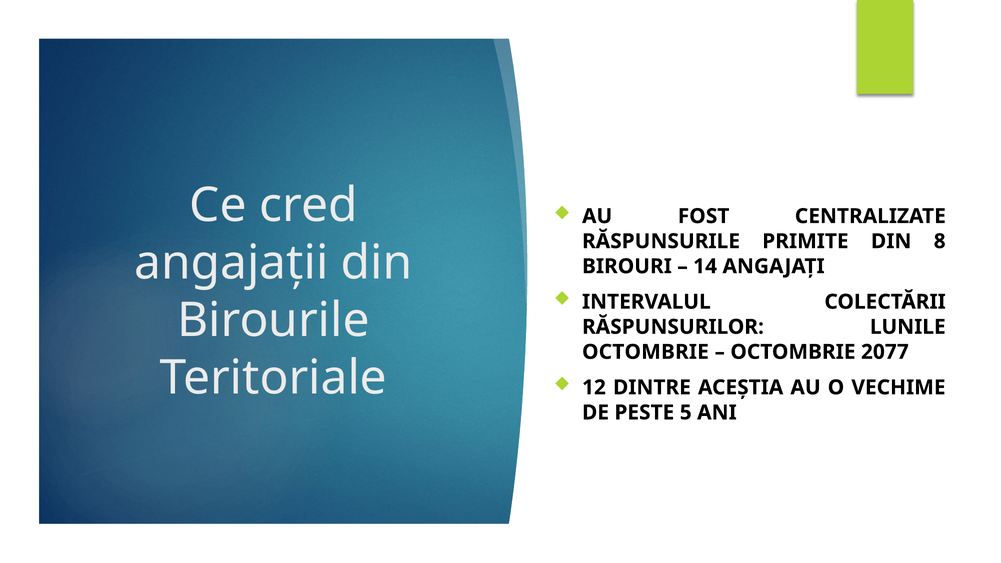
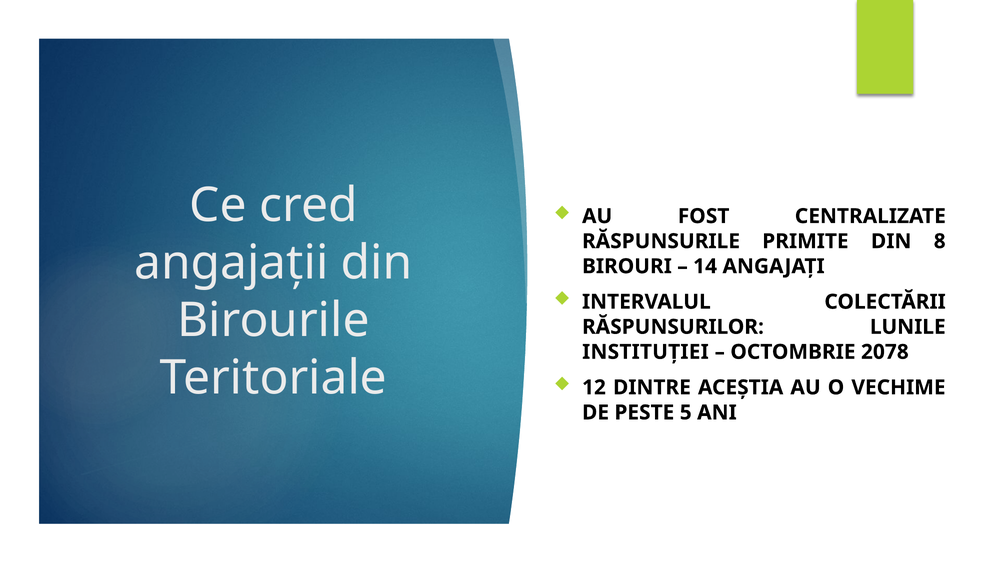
OCTOMBRIE at (645, 352): OCTOMBRIE -> INSTITUȚIEI
2077: 2077 -> 2078
